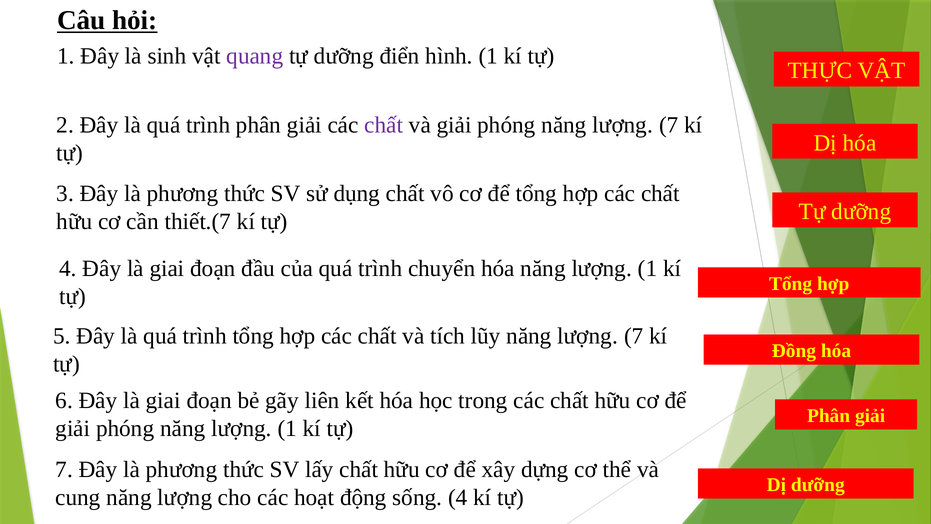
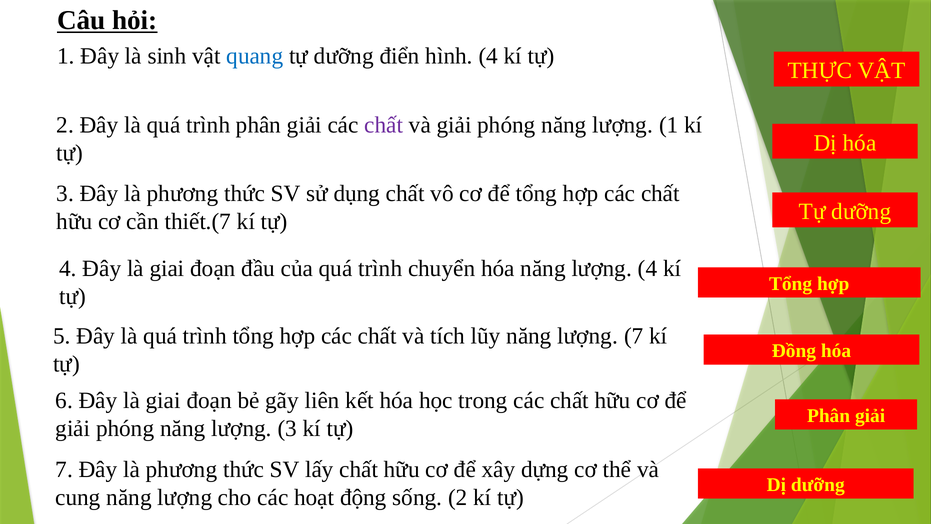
quang colour: purple -> blue
hình 1: 1 -> 4
phóng năng lượng 7: 7 -> 1
hóa năng lượng 1: 1 -> 4
phóng năng lượng 1: 1 -> 3
sống 4: 4 -> 2
